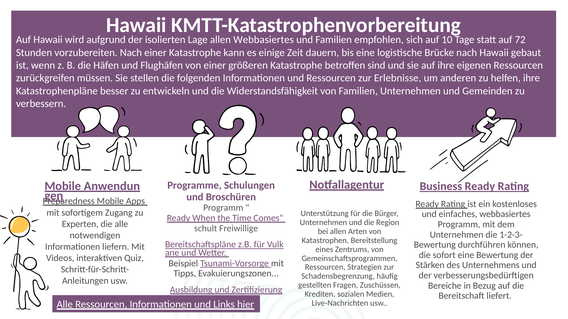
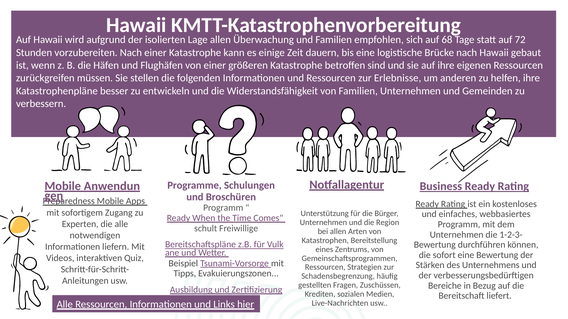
allen Webbasiertes: Webbasiertes -> Überwachung
10: 10 -> 68
